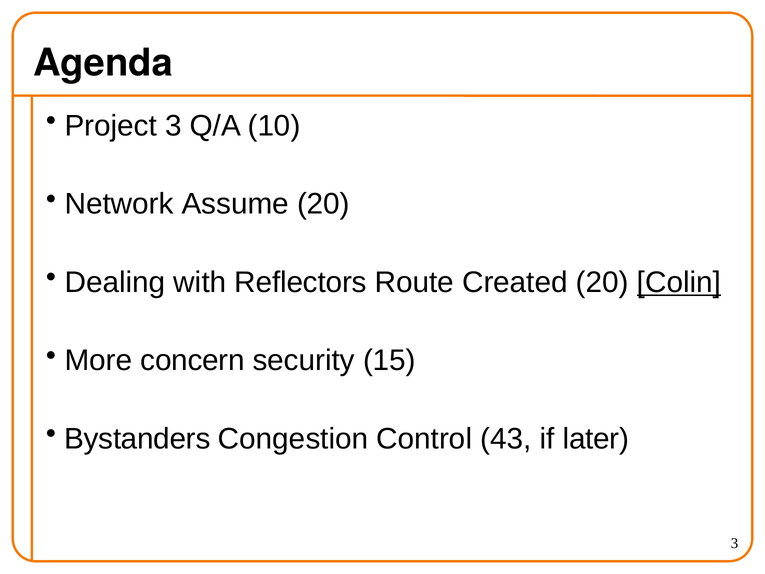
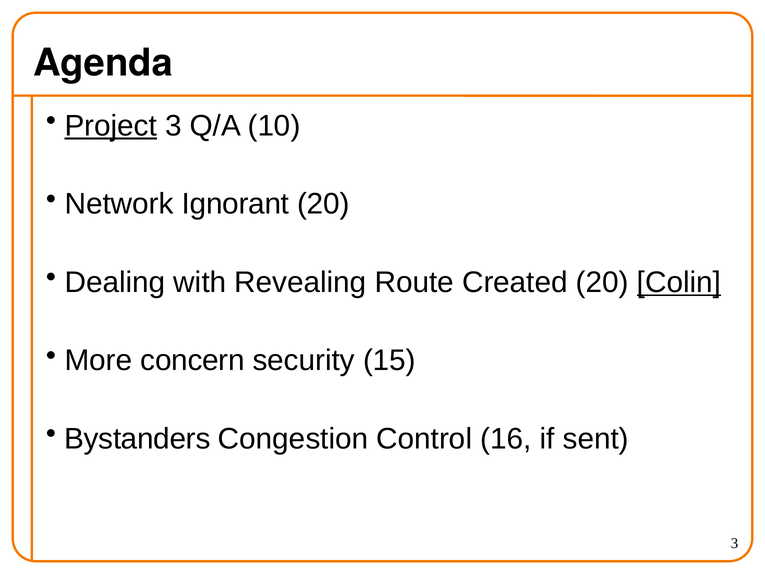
Project underline: none -> present
Assume: Assume -> Ignorant
Reflectors: Reflectors -> Revealing
43: 43 -> 16
later: later -> sent
